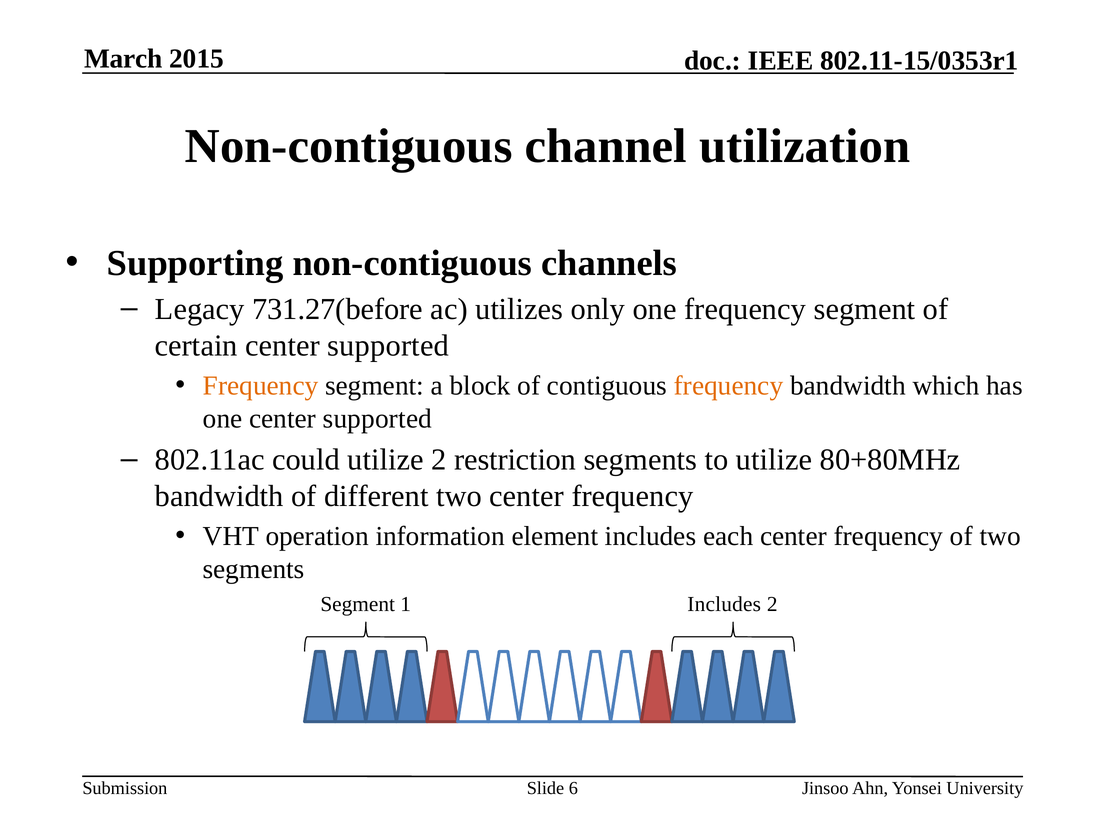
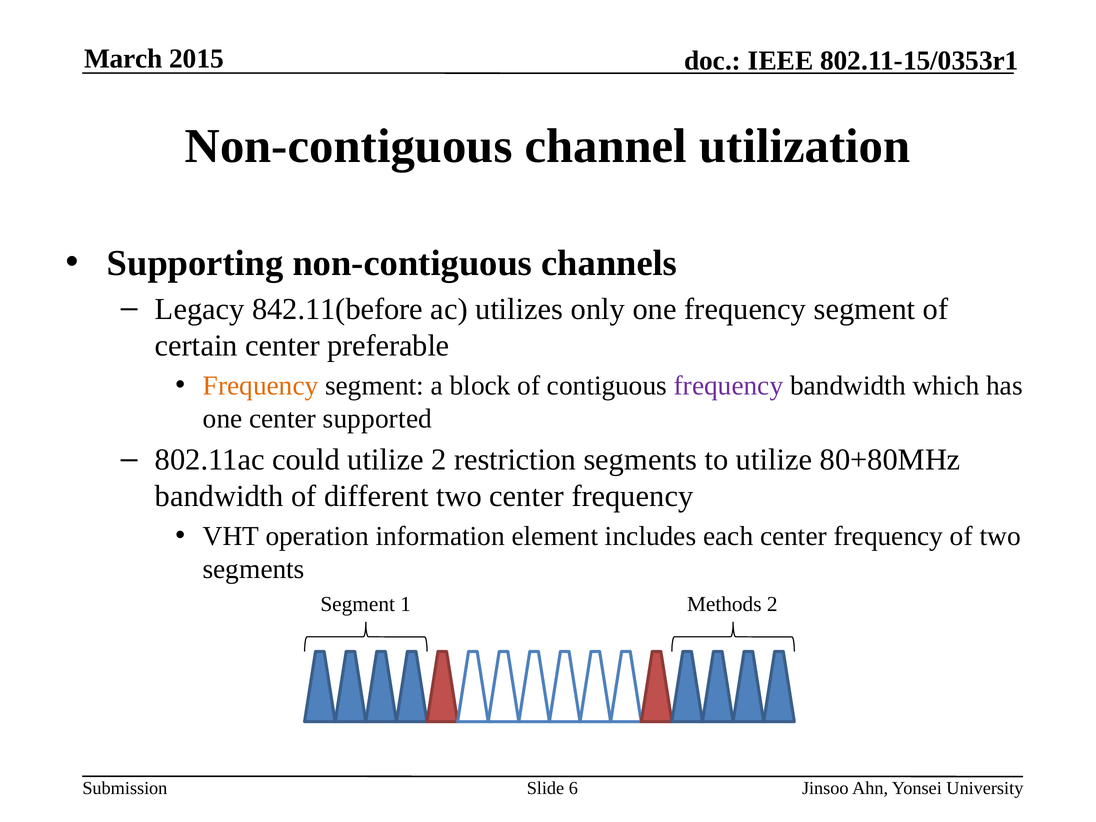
731.27(before: 731.27(before -> 842.11(before
certain center supported: supported -> preferable
frequency at (729, 386) colour: orange -> purple
1 Includes: Includes -> Methods
